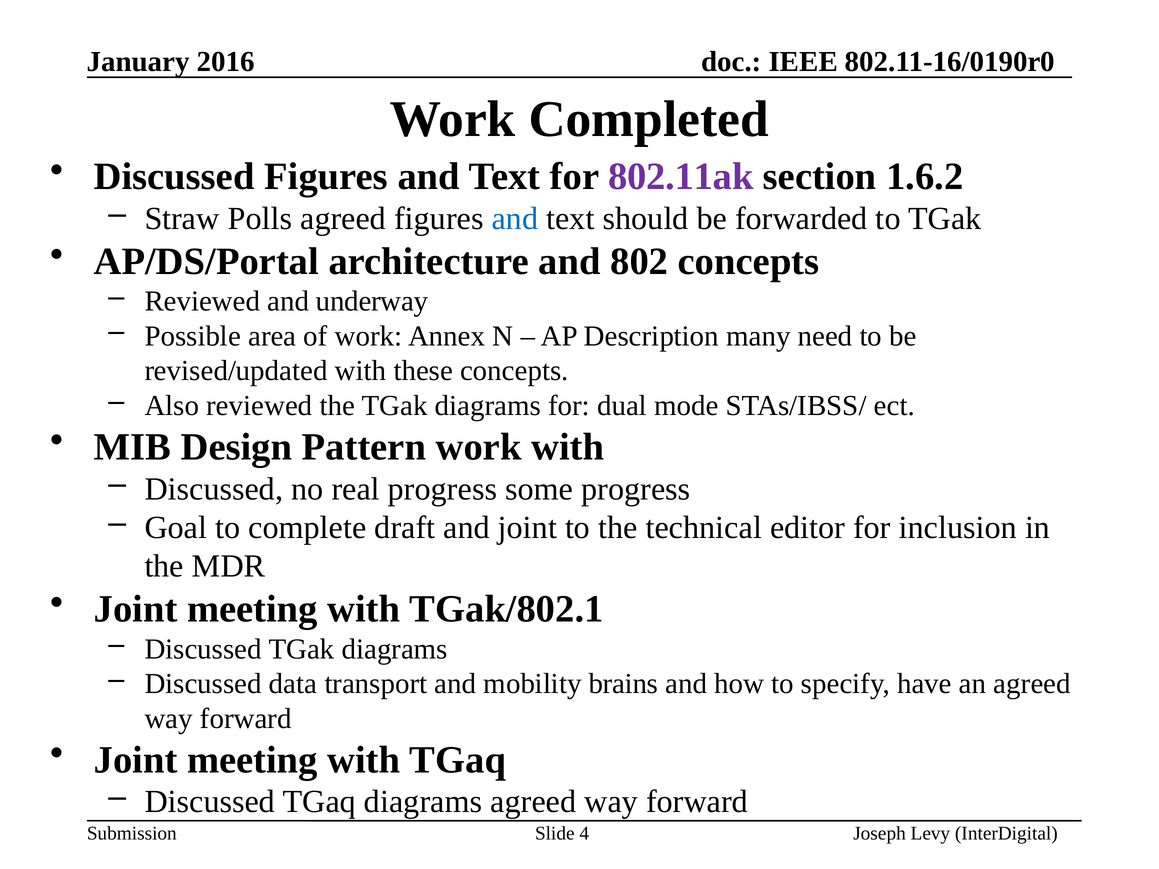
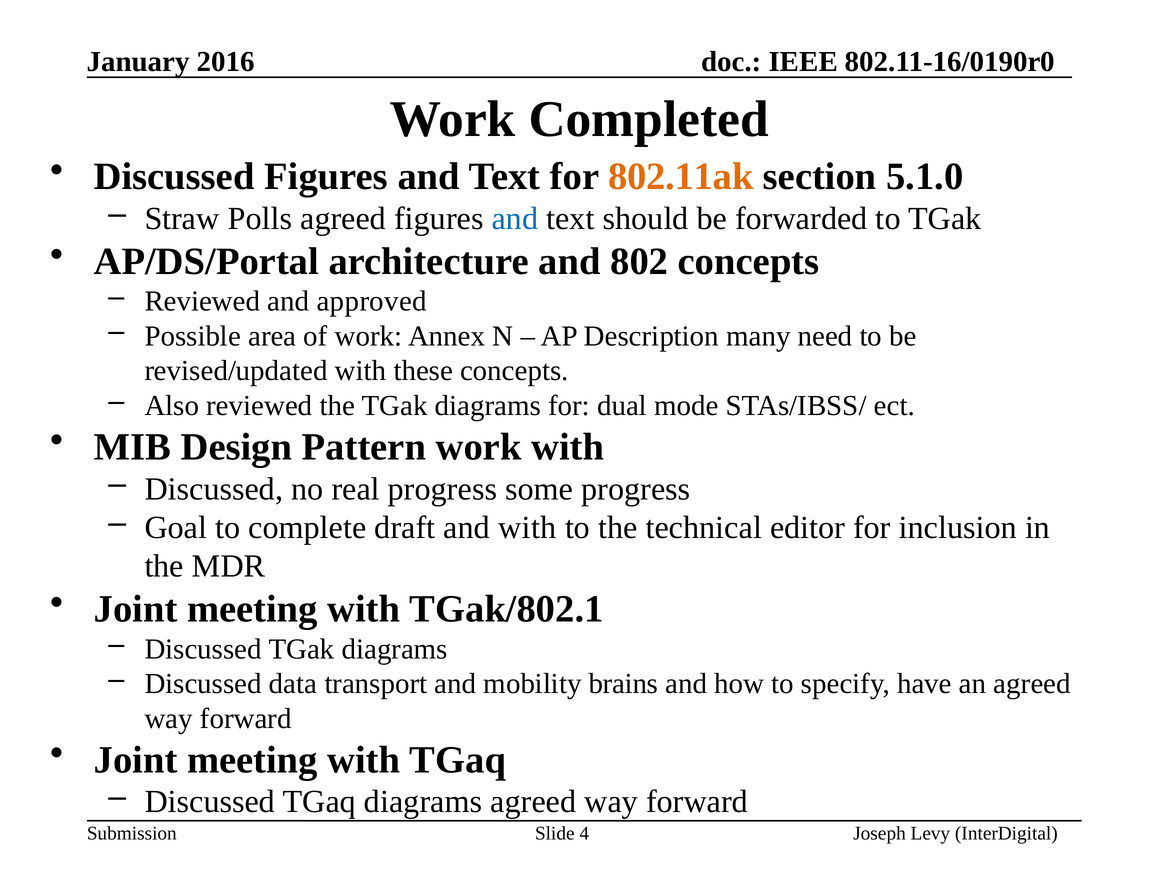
802.11ak colour: purple -> orange
1.6.2: 1.6.2 -> 5.1.0
underway: underway -> approved
and joint: joint -> with
